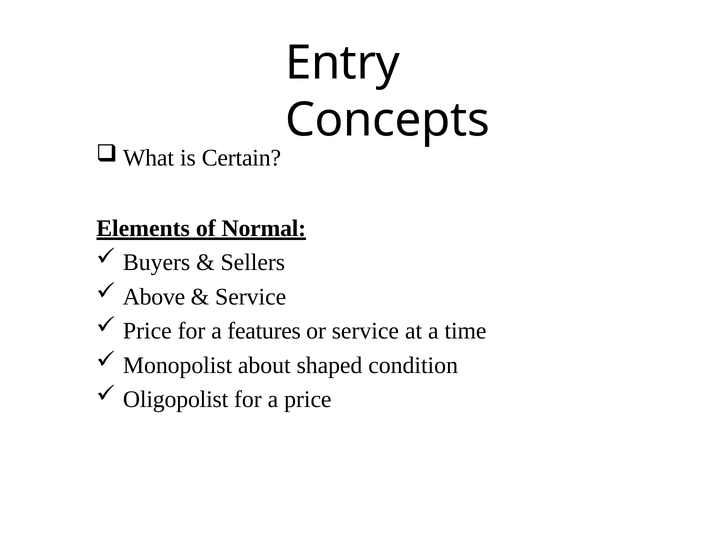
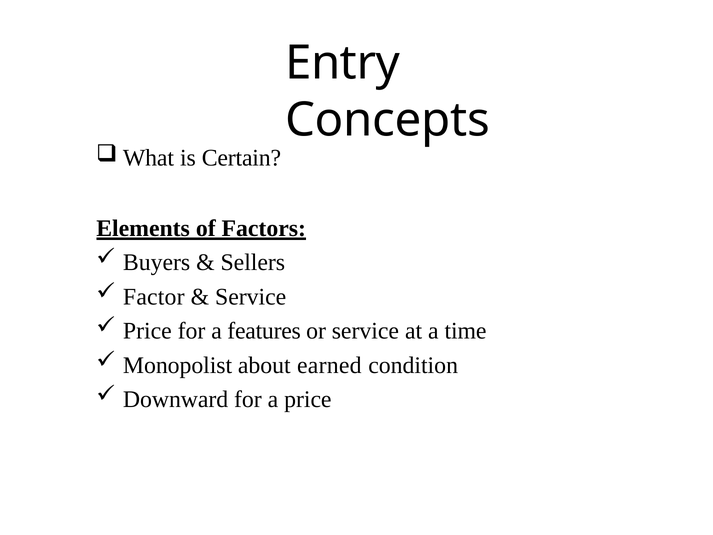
Normal: Normal -> Factors
Above: Above -> Factor
shaped: shaped -> earned
Oligopolist: Oligopolist -> Downward
